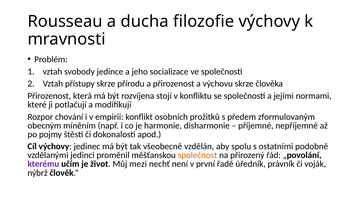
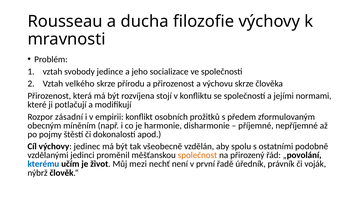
přístupy: přístupy -> velkého
chování: chování -> zásadní
kterému colour: purple -> blue
